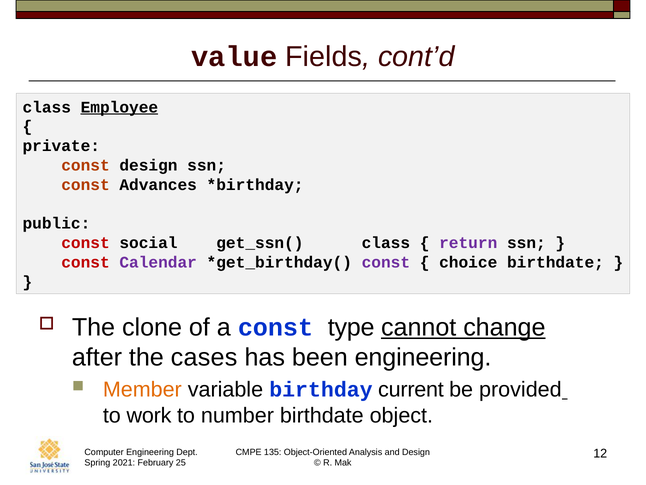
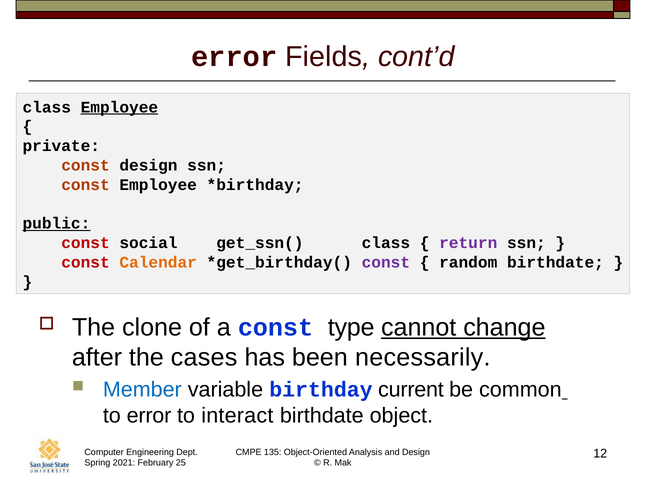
value at (234, 57): value -> error
const Advances: Advances -> Employee
public underline: none -> present
Calendar colour: purple -> orange
choice: choice -> random
been engineering: engineering -> necessarily
Member colour: orange -> blue
provided: provided -> common
to work: work -> error
number: number -> interact
